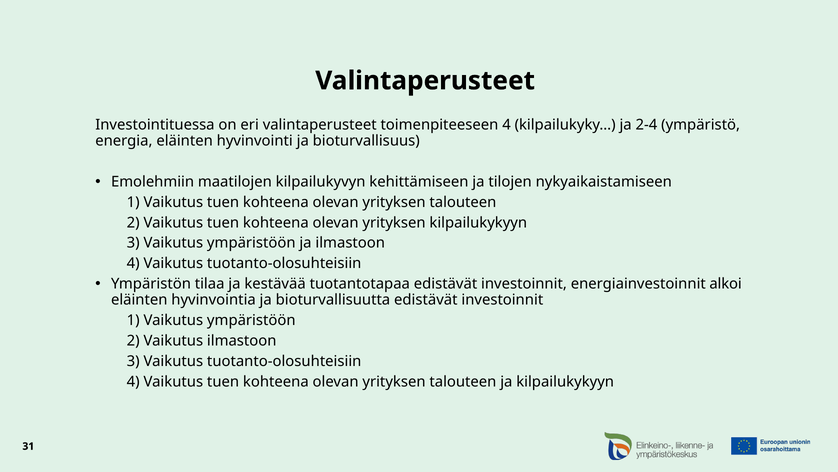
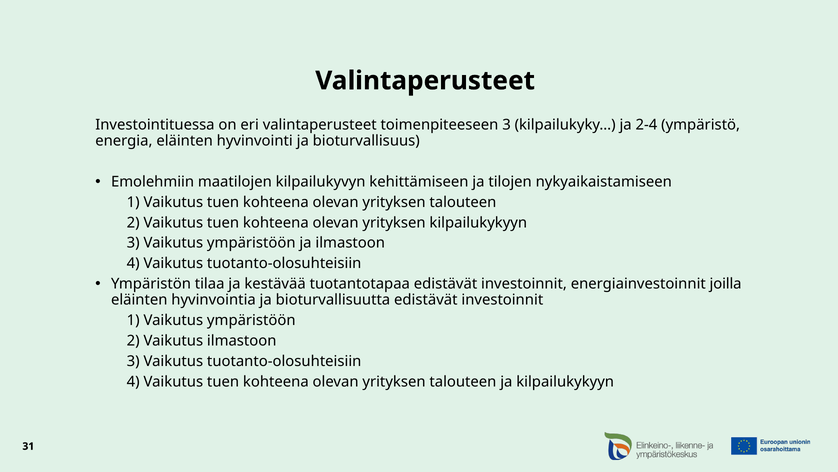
toimenpiteeseen 4: 4 -> 3
alkoi: alkoi -> joilla
